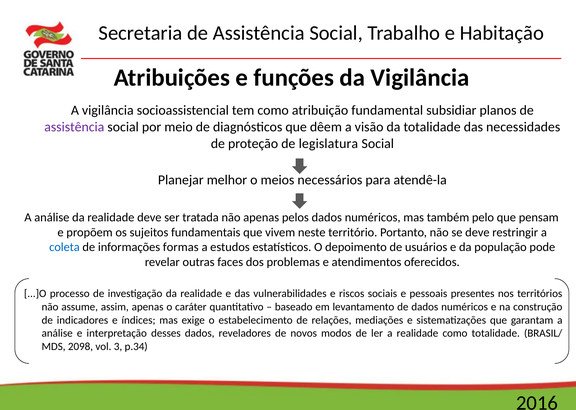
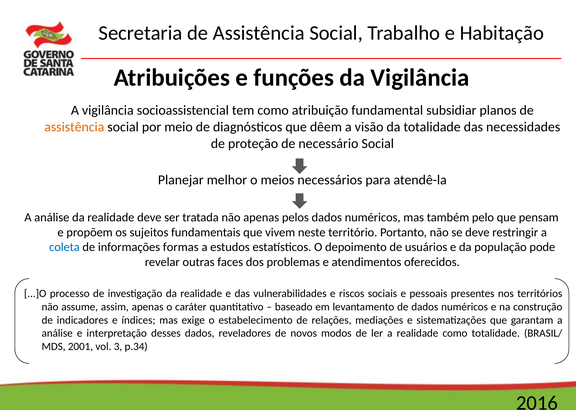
assistência at (74, 127) colour: purple -> orange
legislatura: legislatura -> necessário
2098: 2098 -> 2001
